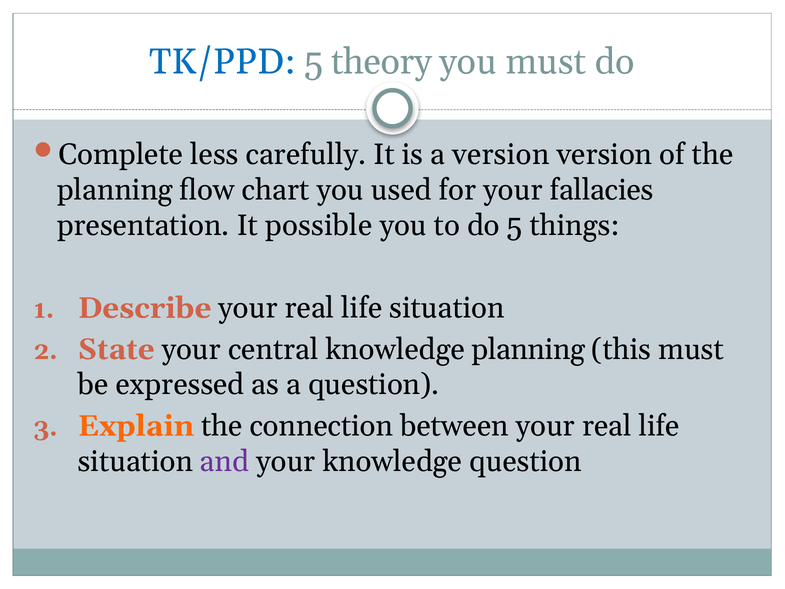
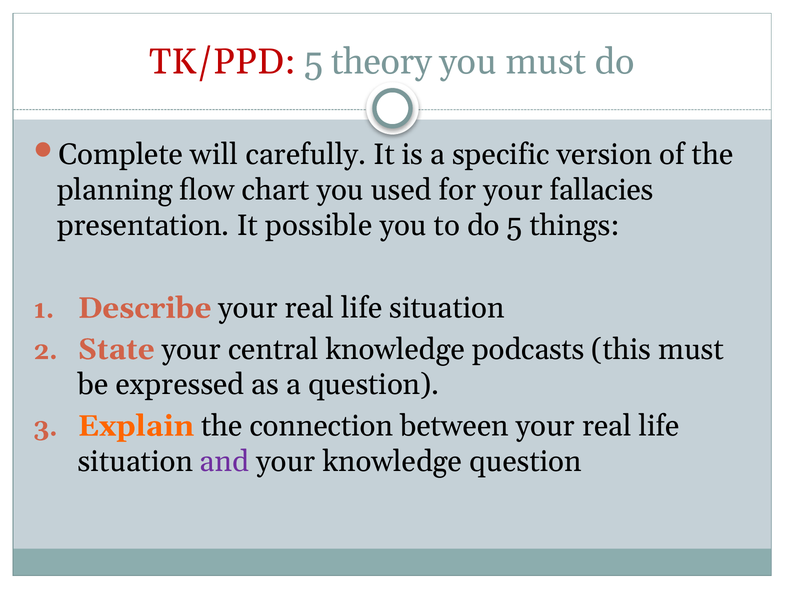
TK/PPD colour: blue -> red
less: less -> will
a version: version -> specific
knowledge planning: planning -> podcasts
